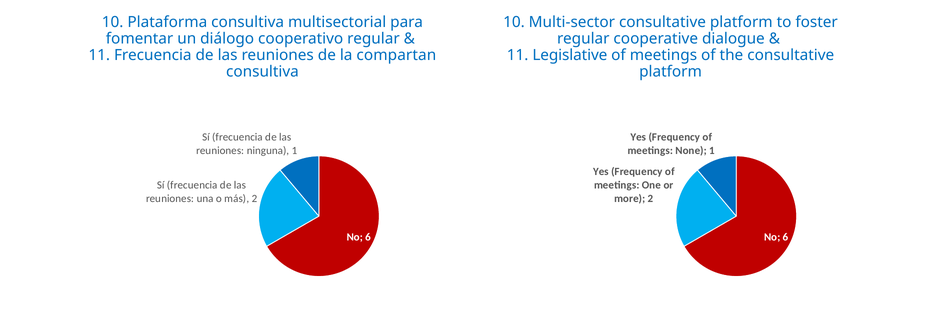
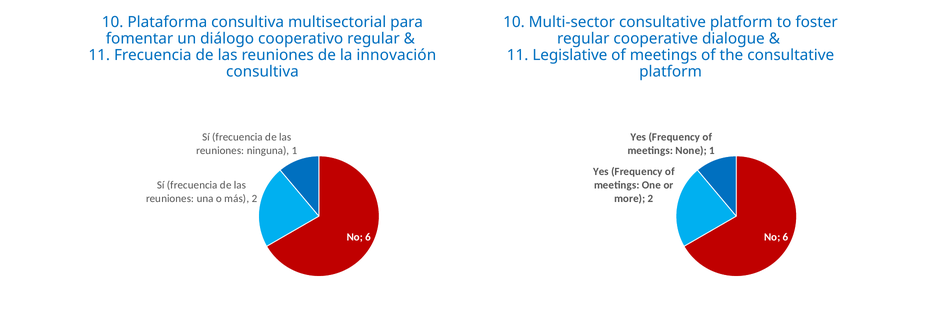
compartan: compartan -> innovación
